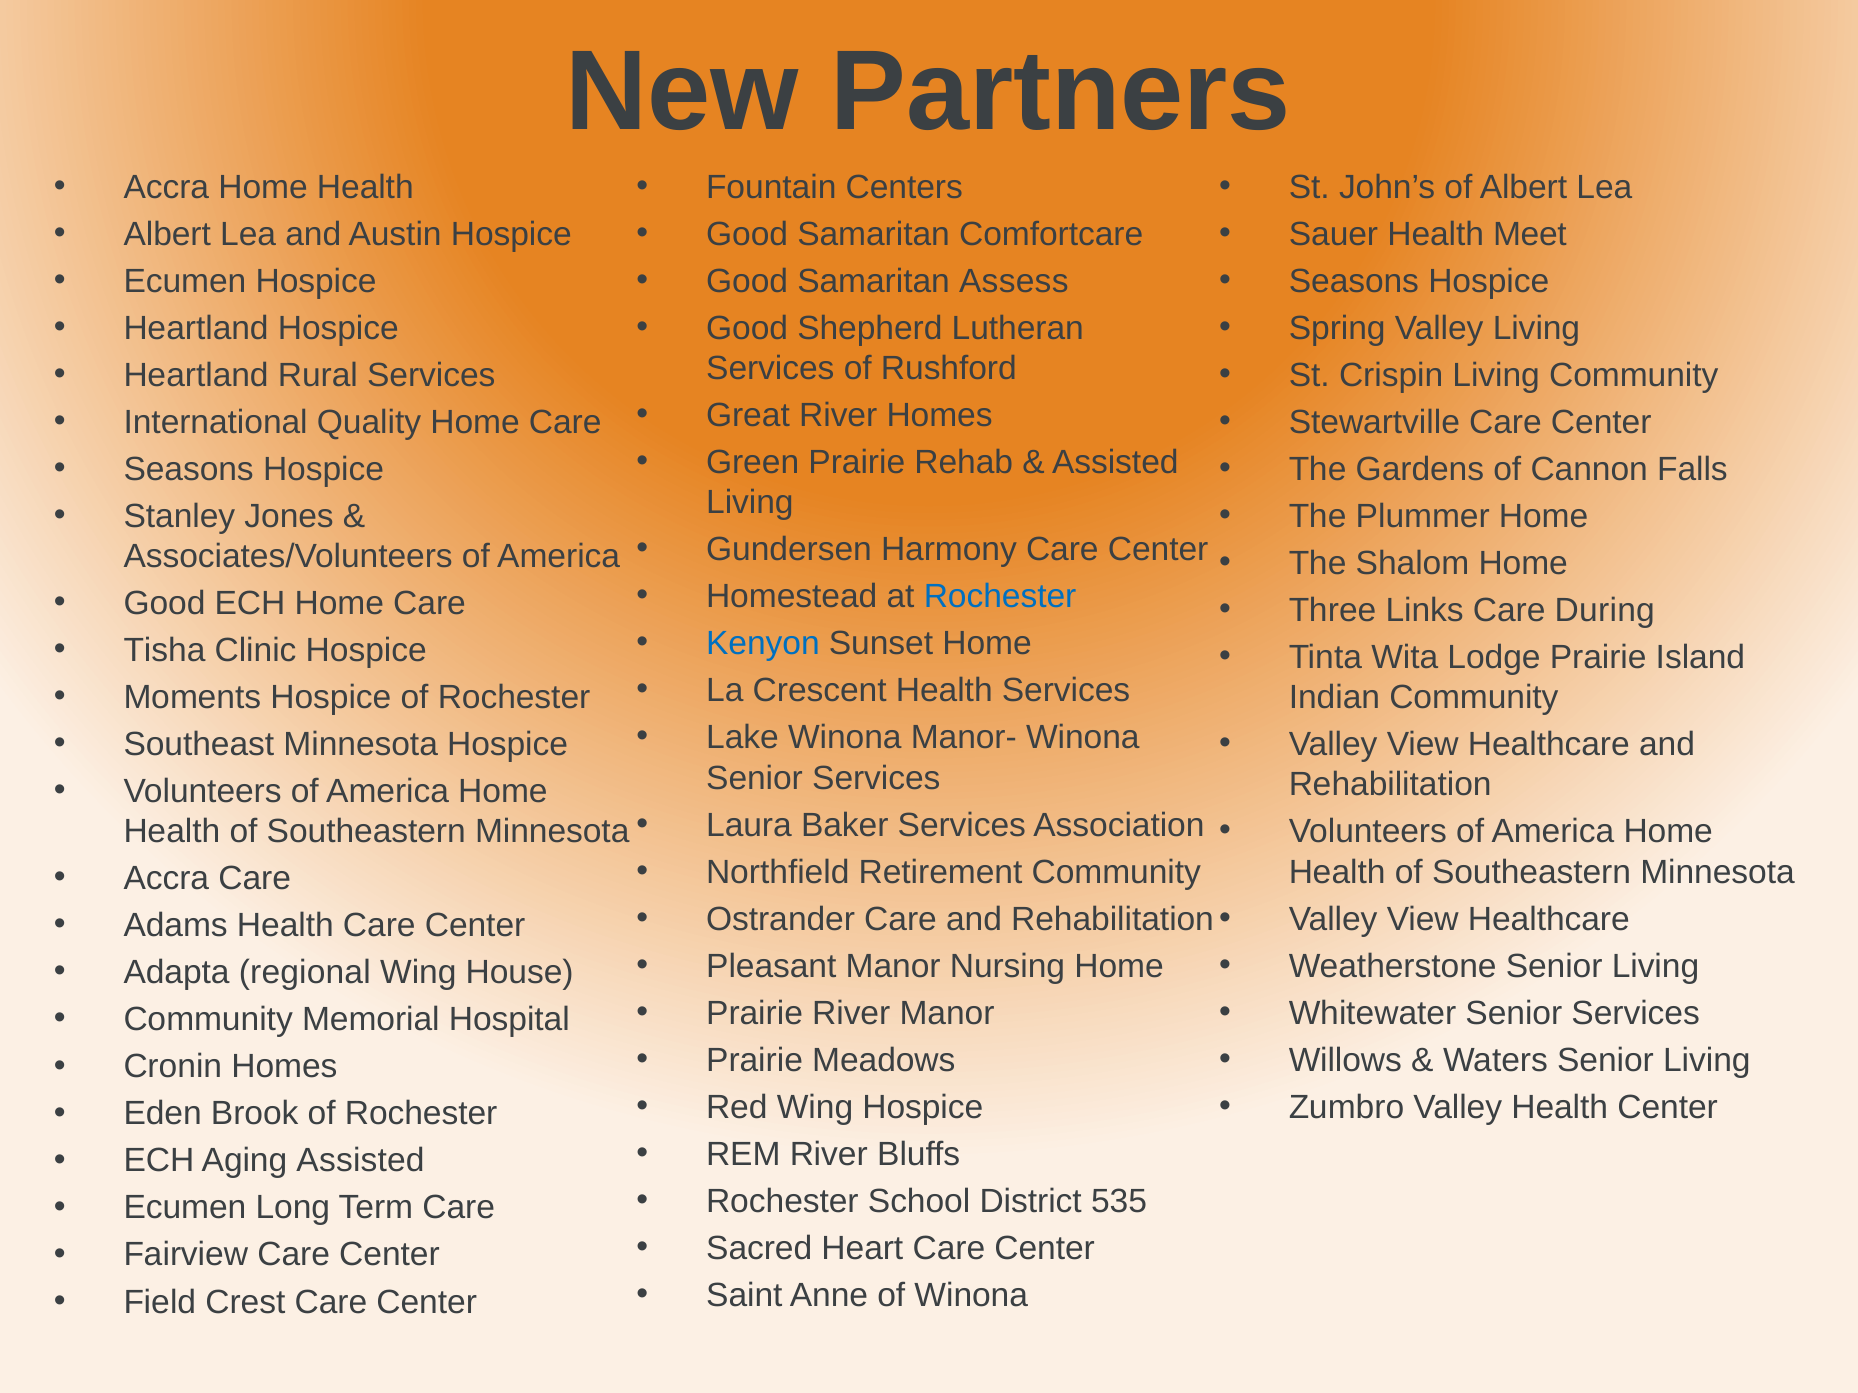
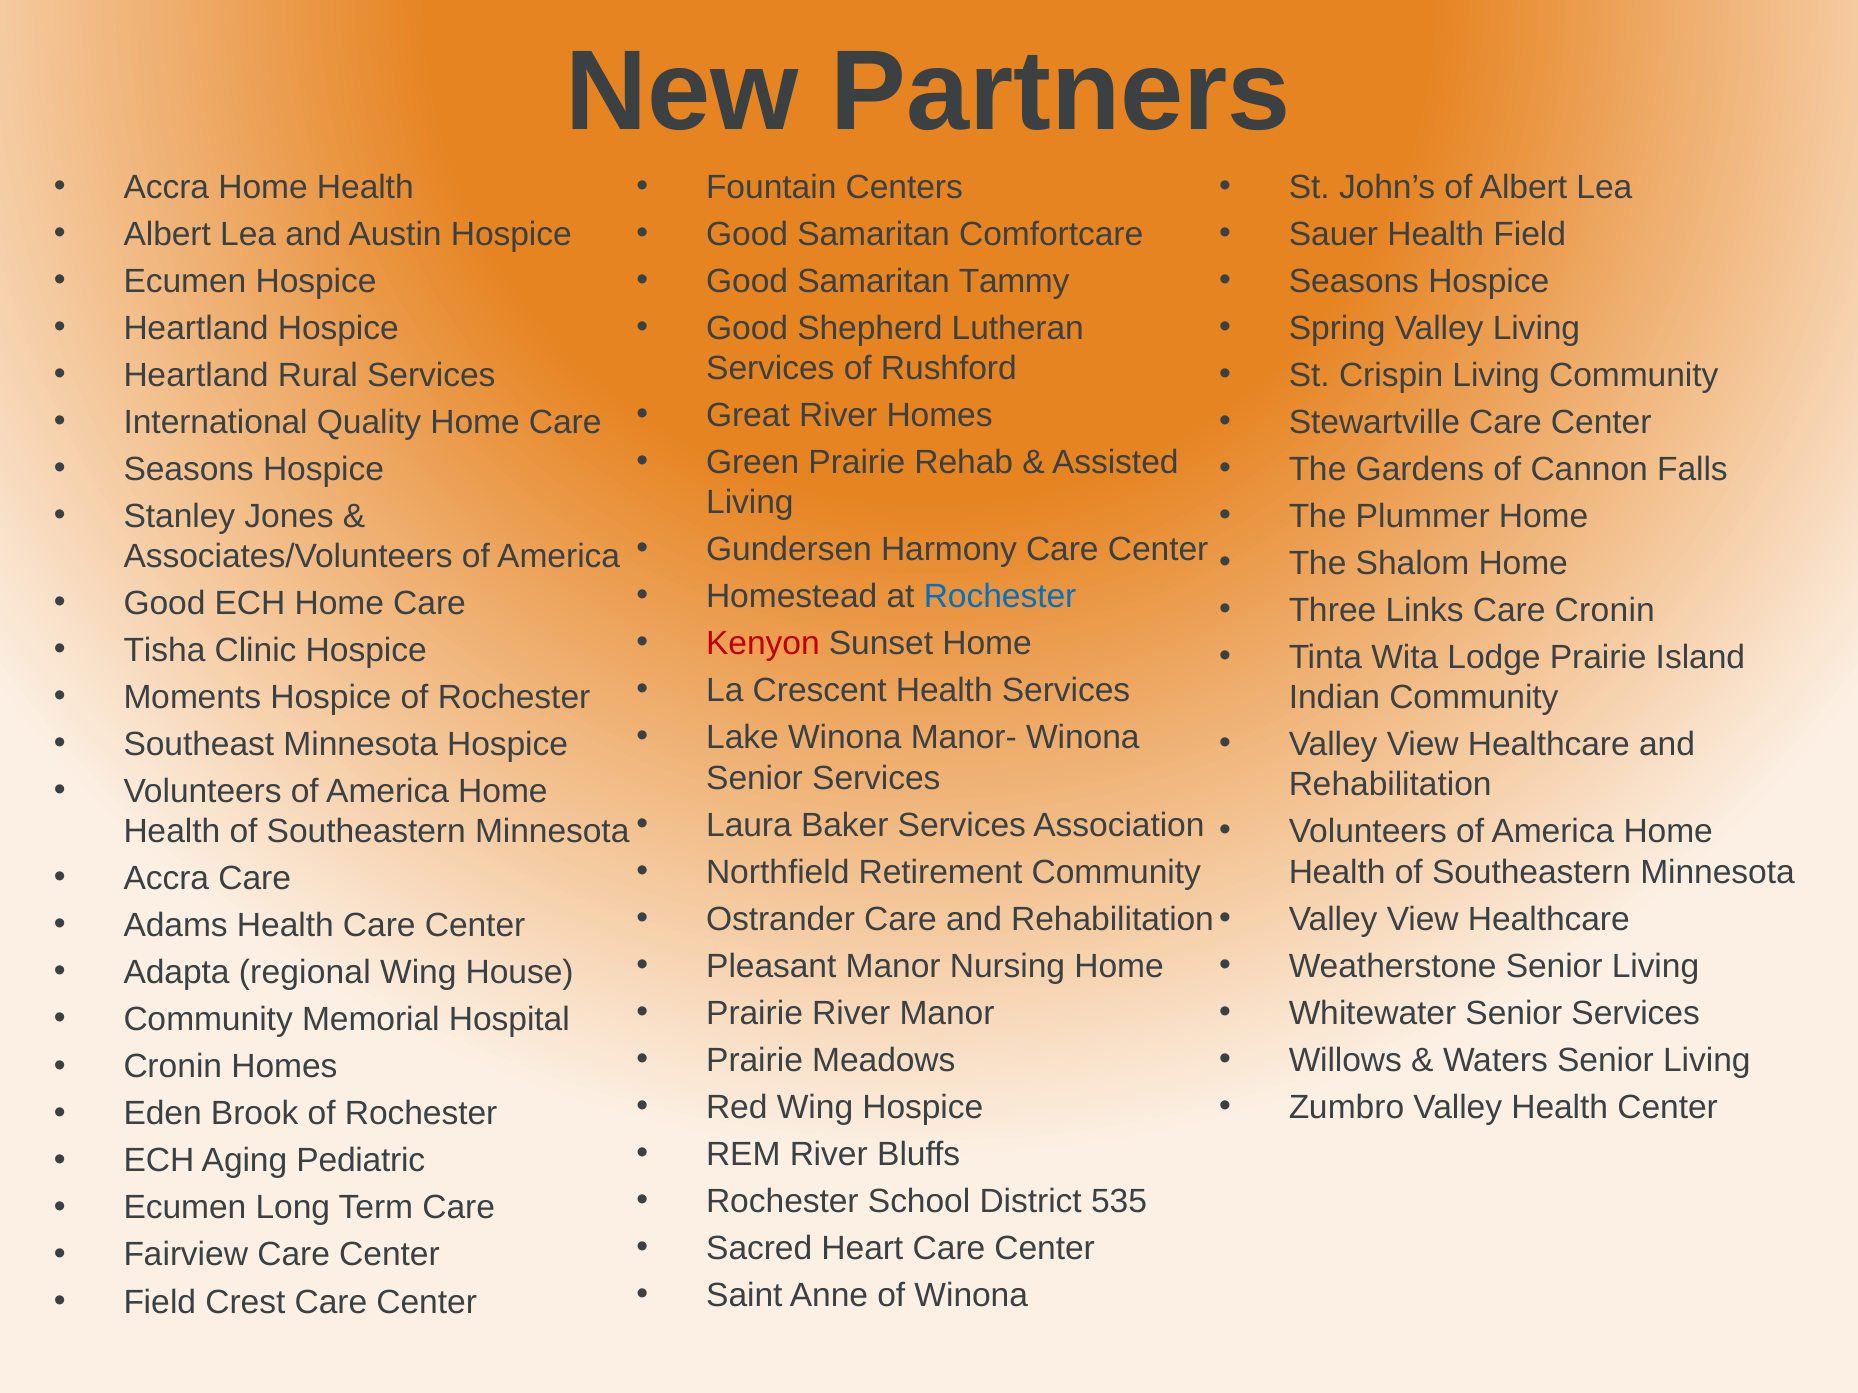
Health Meet: Meet -> Field
Assess: Assess -> Tammy
Care During: During -> Cronin
Kenyon colour: blue -> red
Aging Assisted: Assisted -> Pediatric
